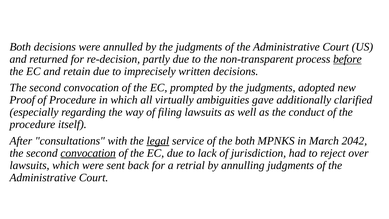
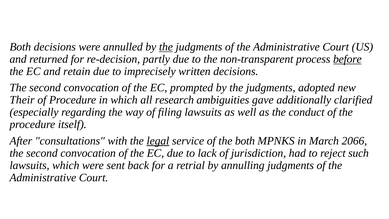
the at (166, 47) underline: none -> present
Proof: Proof -> Their
virtually: virtually -> research
2042: 2042 -> 2066
convocation at (88, 153) underline: present -> none
over: over -> such
